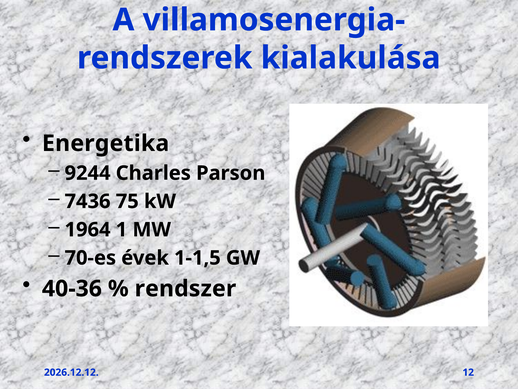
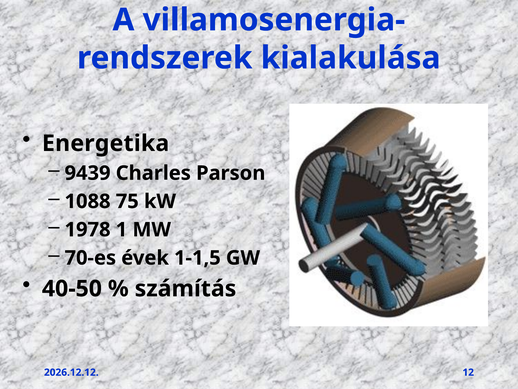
9244: 9244 -> 9439
7436: 7436 -> 1088
1964: 1964 -> 1978
40-36: 40-36 -> 40-50
rendszer: rendszer -> számítás
